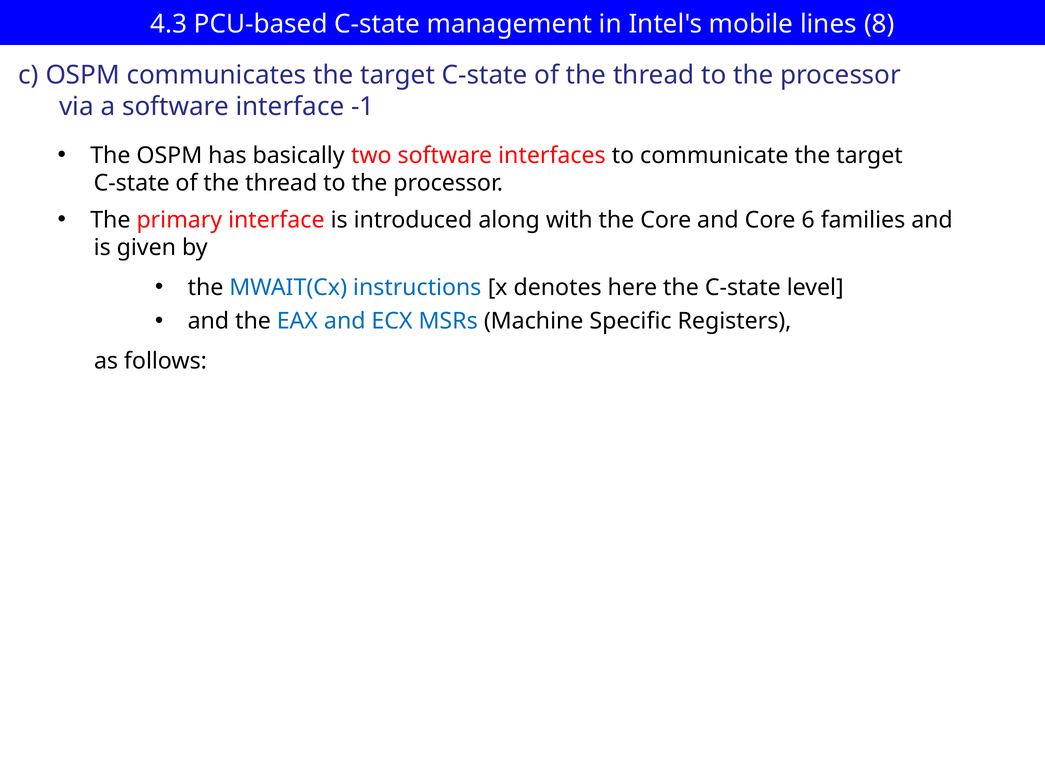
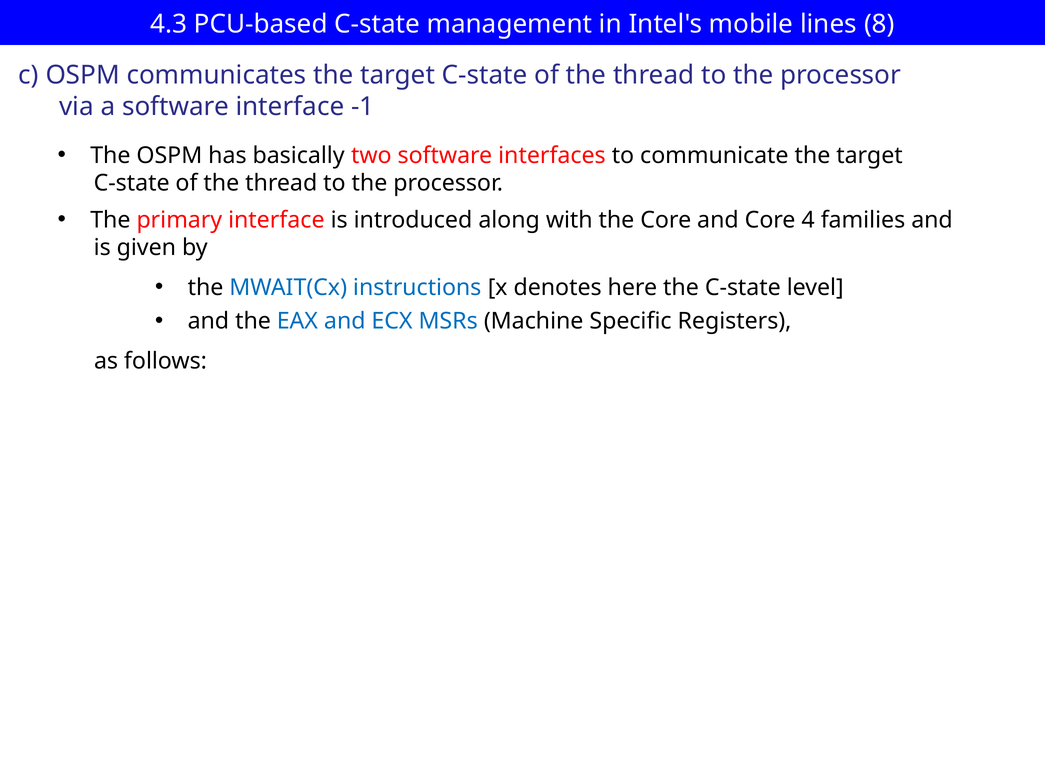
6: 6 -> 4
